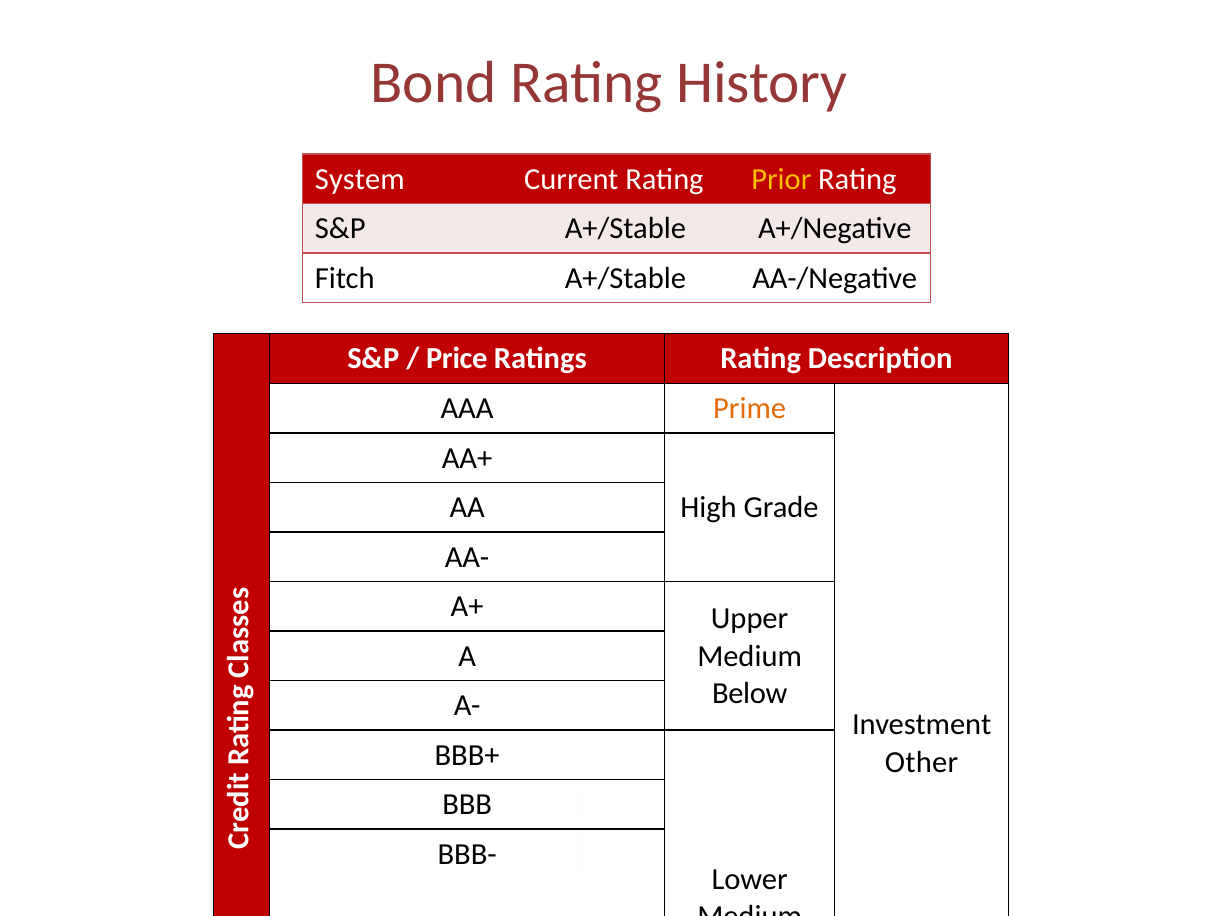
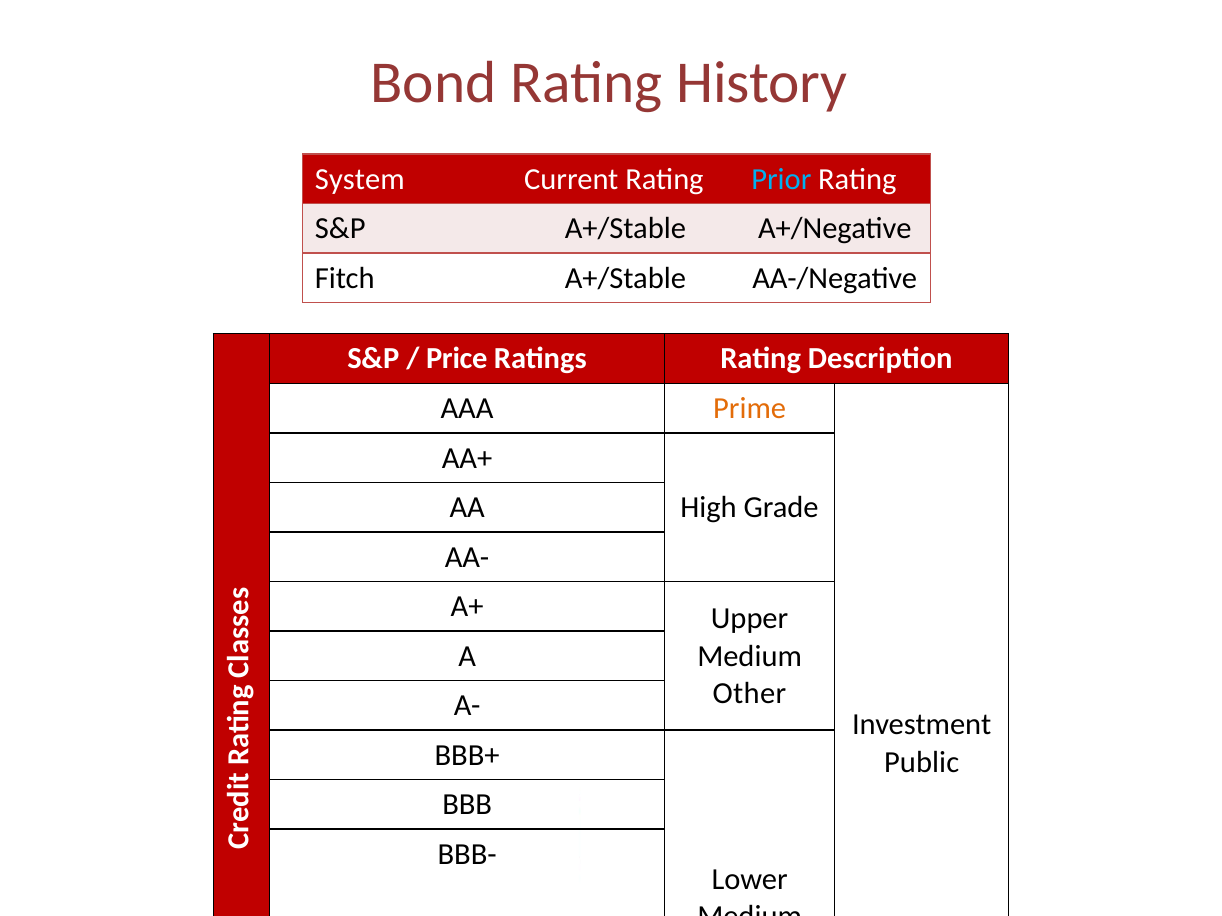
Prior colour: yellow -> light blue
Below: Below -> Other
Other: Other -> Public
